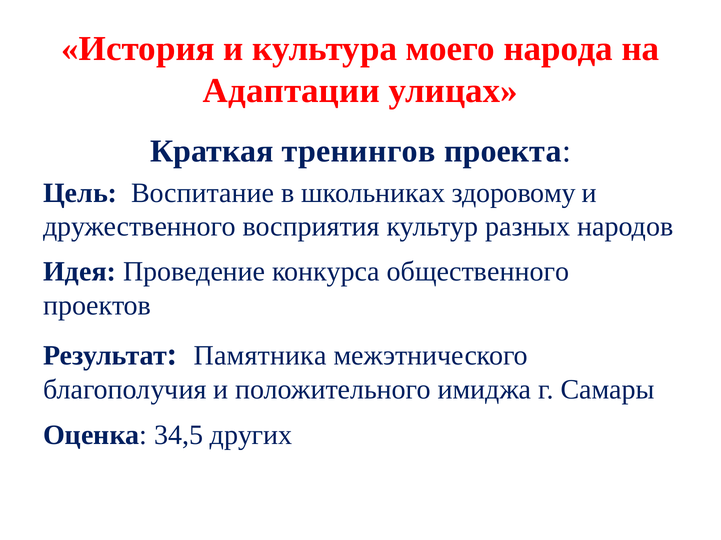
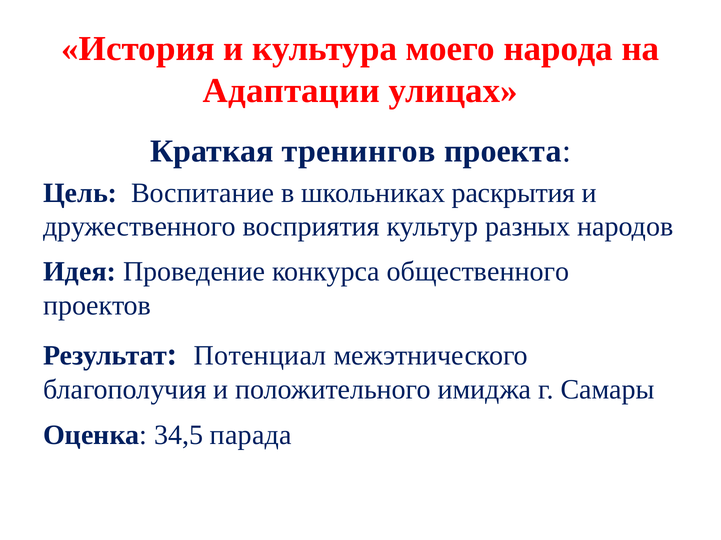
здоровому: здоровому -> раскрытия
Памятника: Памятника -> Потенциал
других: других -> парада
